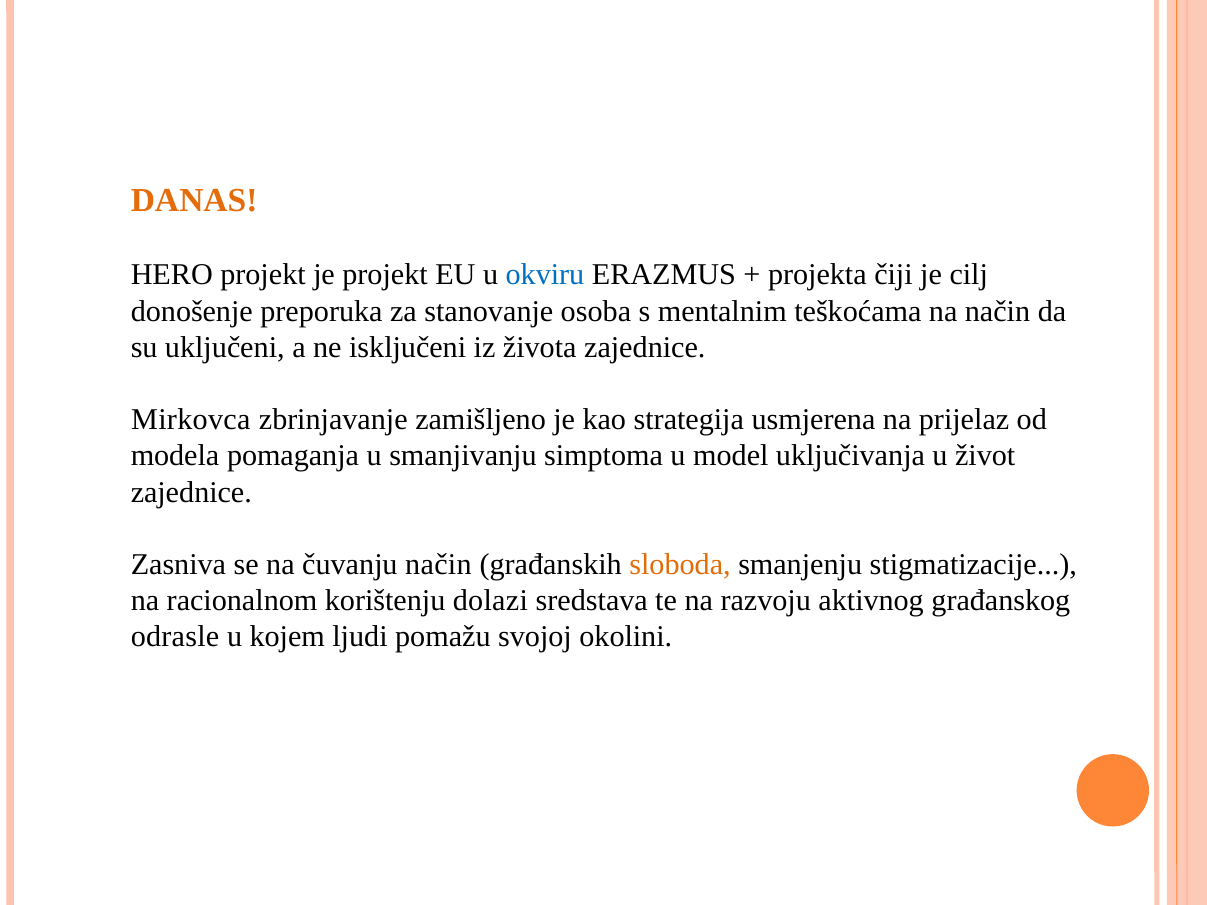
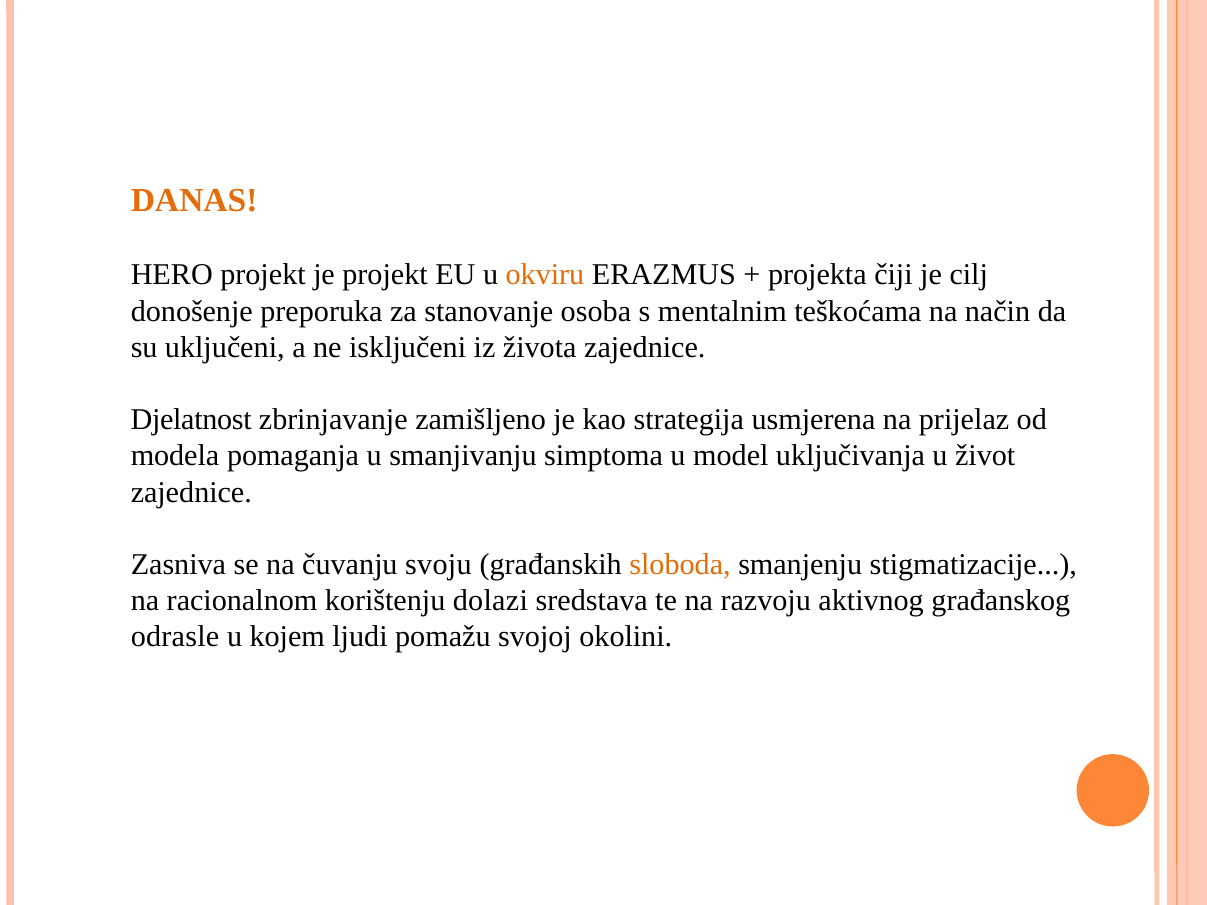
okviru colour: blue -> orange
Mirkovca: Mirkovca -> Djelatnost
čuvanju način: način -> svoju
